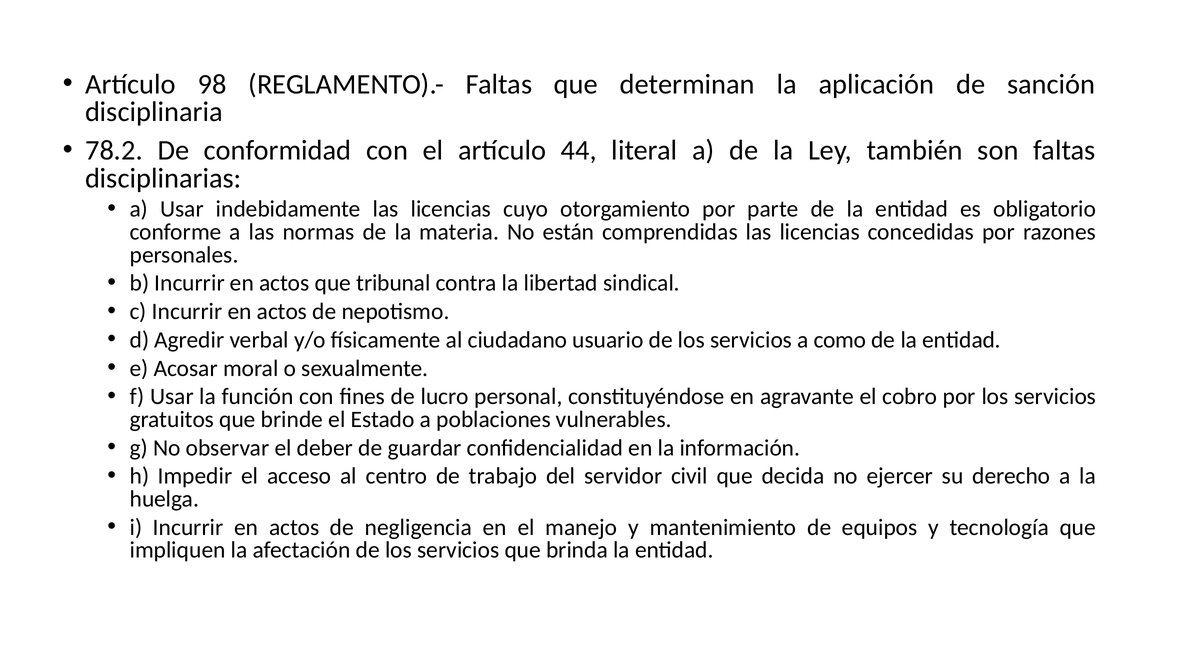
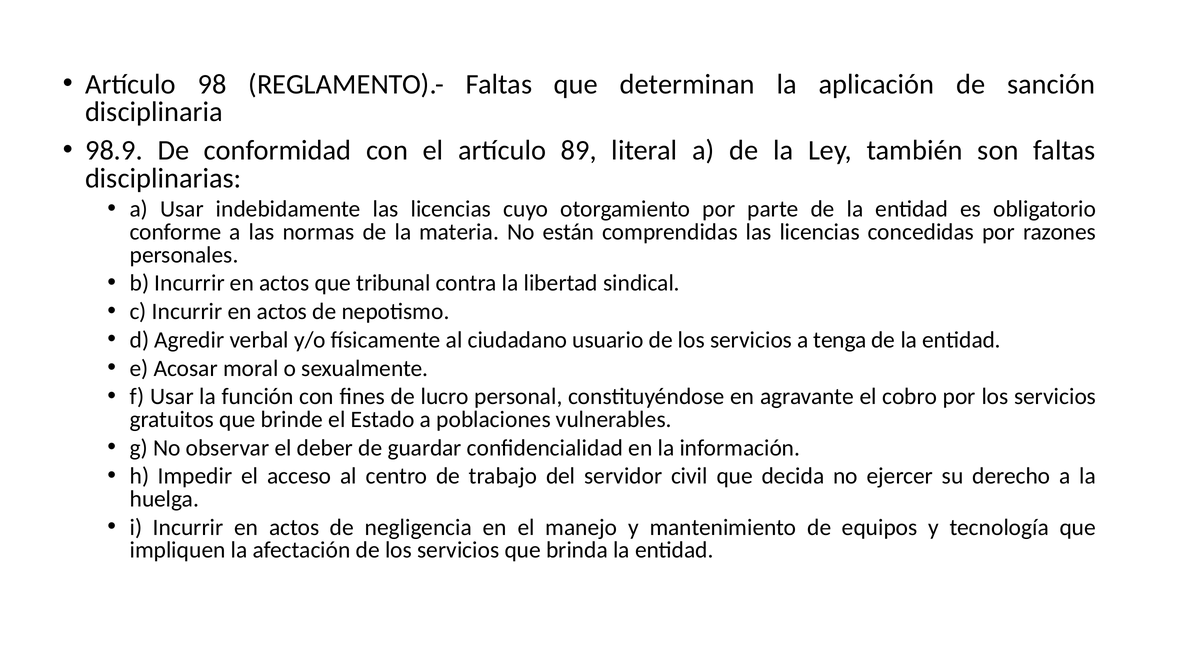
78.2: 78.2 -> 98.9
44: 44 -> 89
como: como -> tenga
